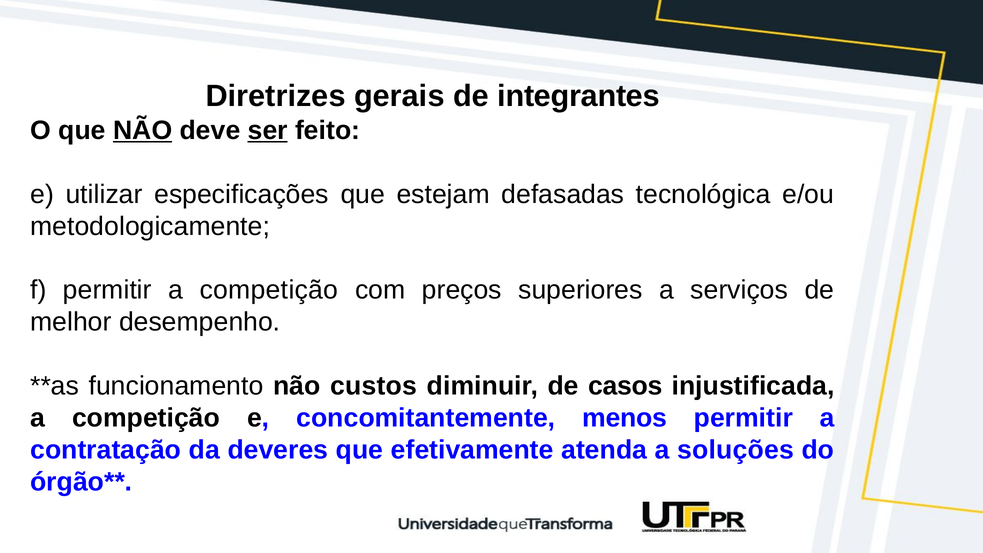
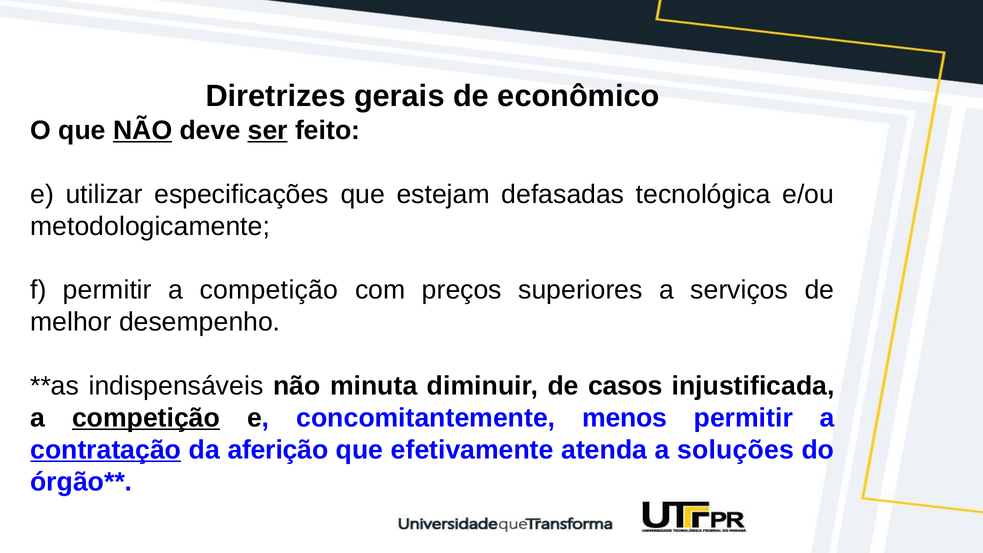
integrantes: integrantes -> econômico
funcionamento: funcionamento -> indispensáveis
custos: custos -> minuta
competição at (146, 418) underline: none -> present
contratação underline: none -> present
deveres: deveres -> aferição
